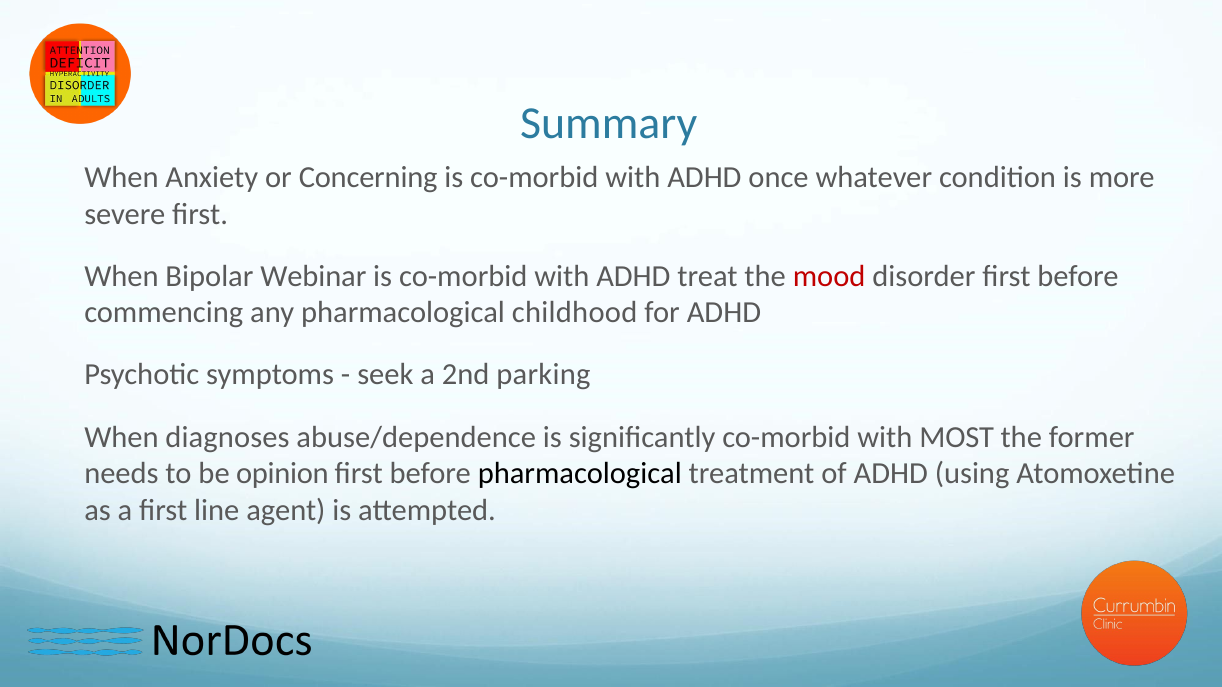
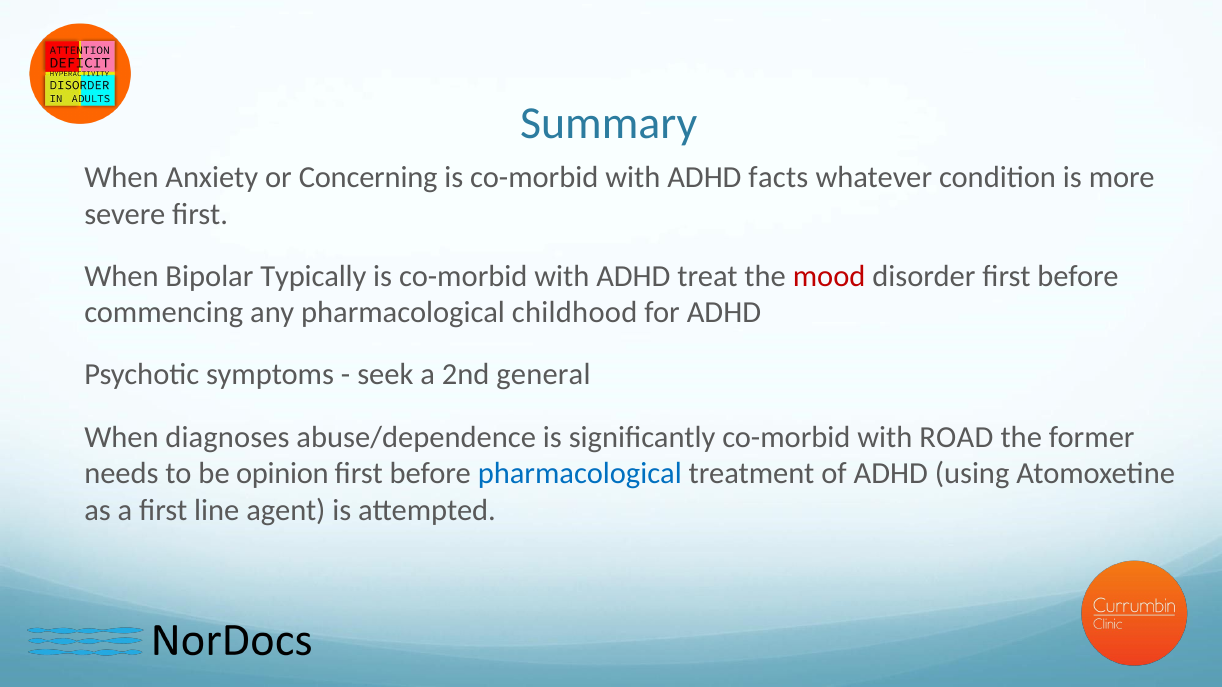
once: once -> facts
Webinar: Webinar -> Typically
parking: parking -> general
MOST: MOST -> ROAD
pharmacological at (580, 474) colour: black -> blue
